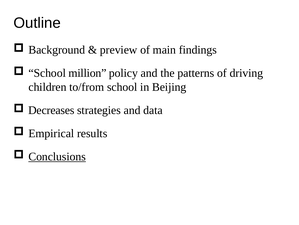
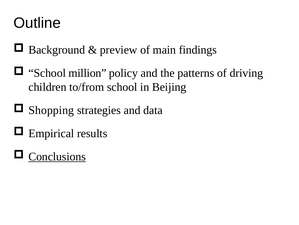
Decreases: Decreases -> Shopping
